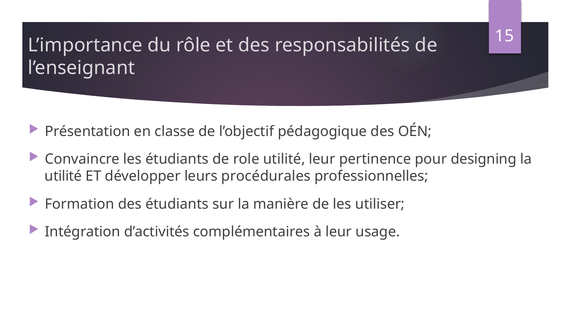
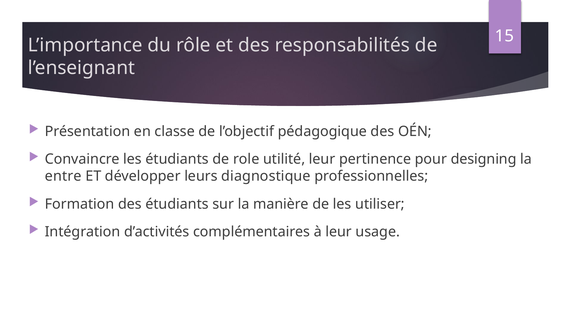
utilité at (63, 176): utilité -> entre
procédurales: procédurales -> diagnostique
